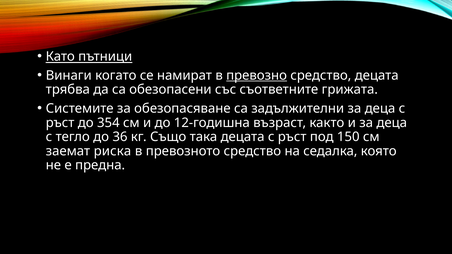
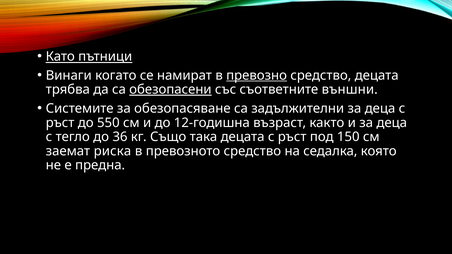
обезопасени underline: none -> present
грижата: грижата -> външни
354: 354 -> 550
